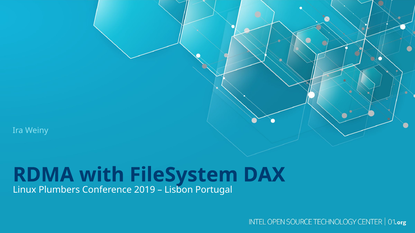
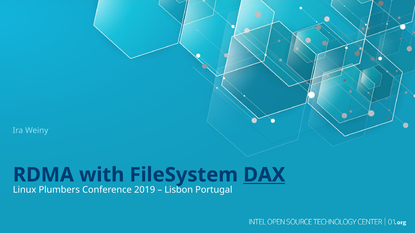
DAX underline: none -> present
